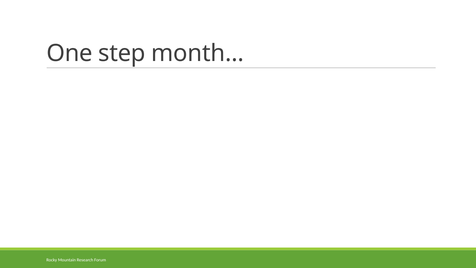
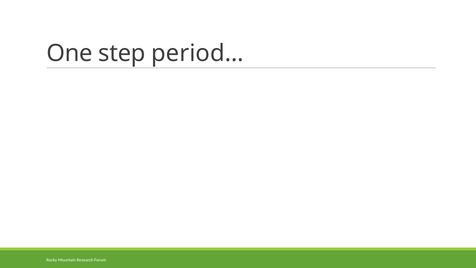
month…: month… -> period…
